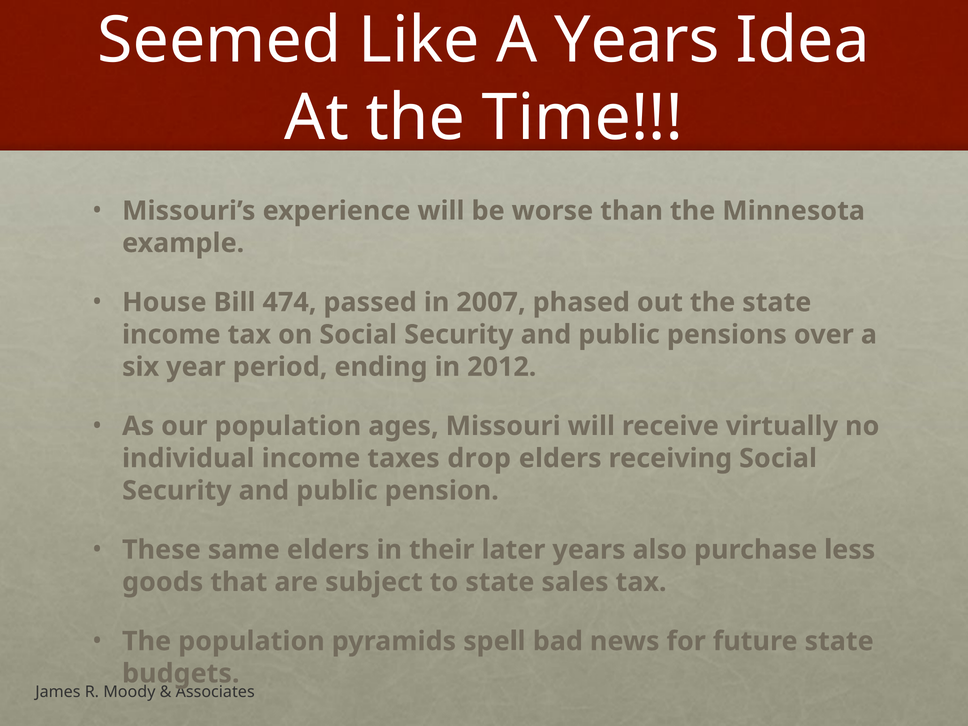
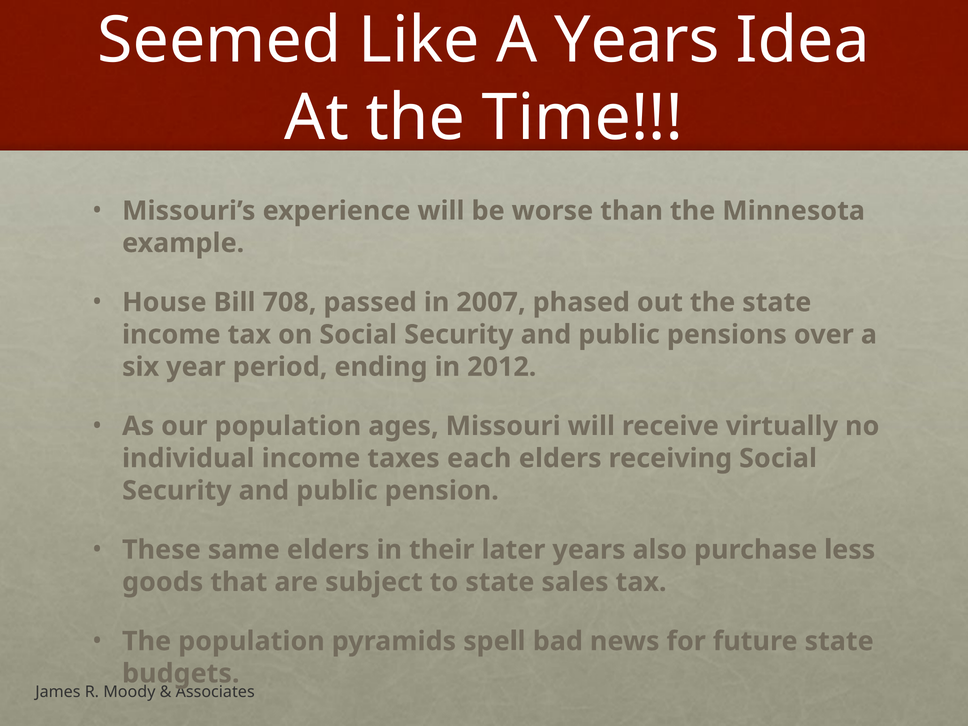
474: 474 -> 708
drop: drop -> each
